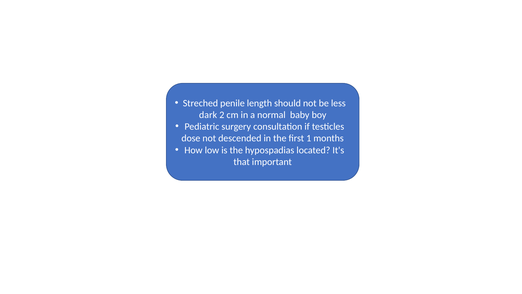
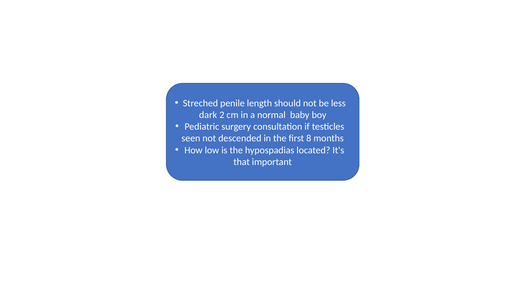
dose: dose -> seen
1: 1 -> 8
